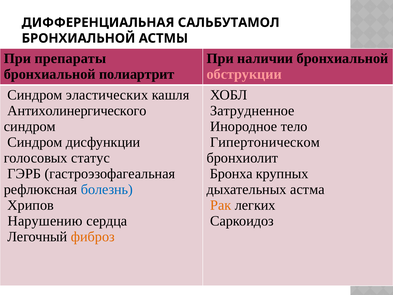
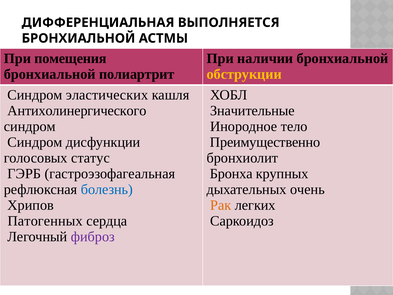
САЛЬБУТАМОЛ: САЛЬБУТАМОЛ -> ВЫПОЛНЯЕТСЯ
препараты: препараты -> помещения
обструкции colour: pink -> yellow
Затрудненное: Затрудненное -> Значительные
Гипертоническом: Гипертоническом -> Преимущественно
астма: астма -> очень
Нарушению: Нарушению -> Патогенных
фиброз colour: orange -> purple
